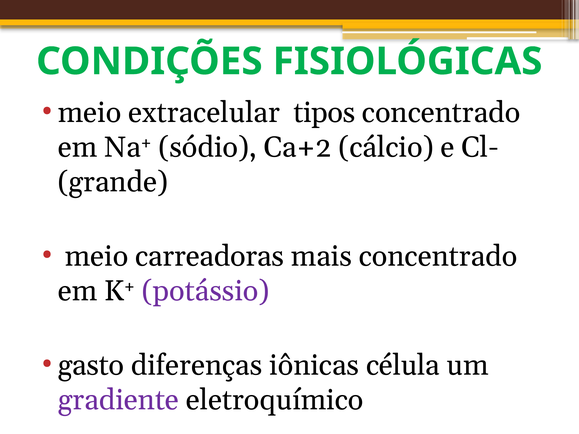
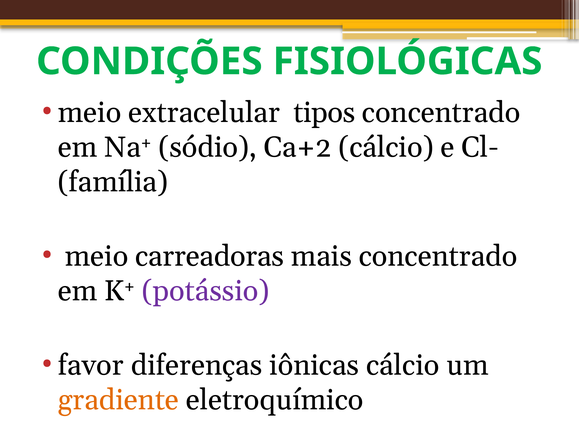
grande: grande -> família
gasto: gasto -> favor
iônicas célula: célula -> cálcio
gradiente colour: purple -> orange
